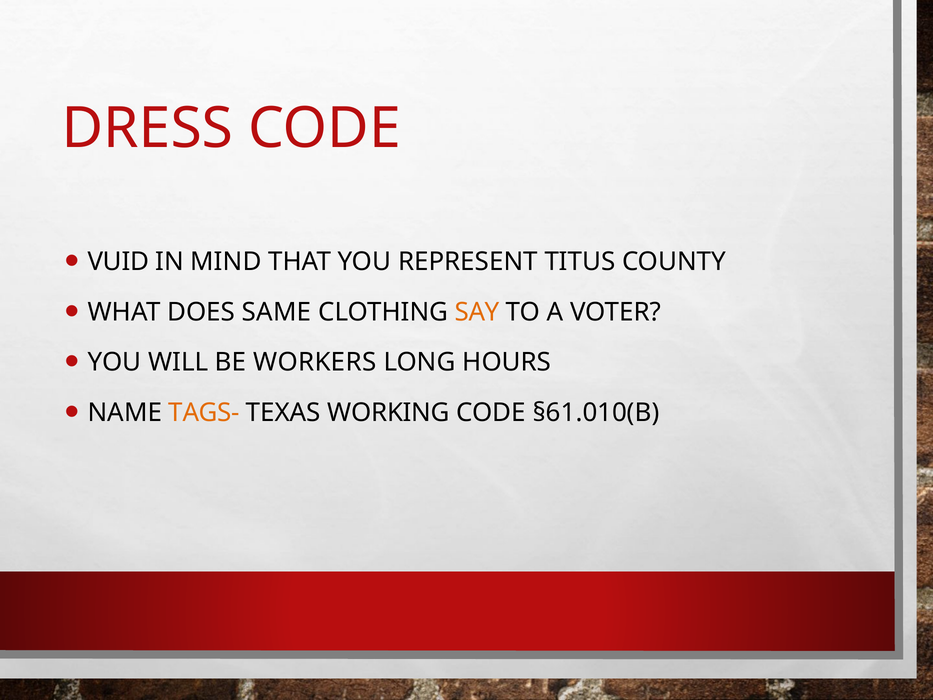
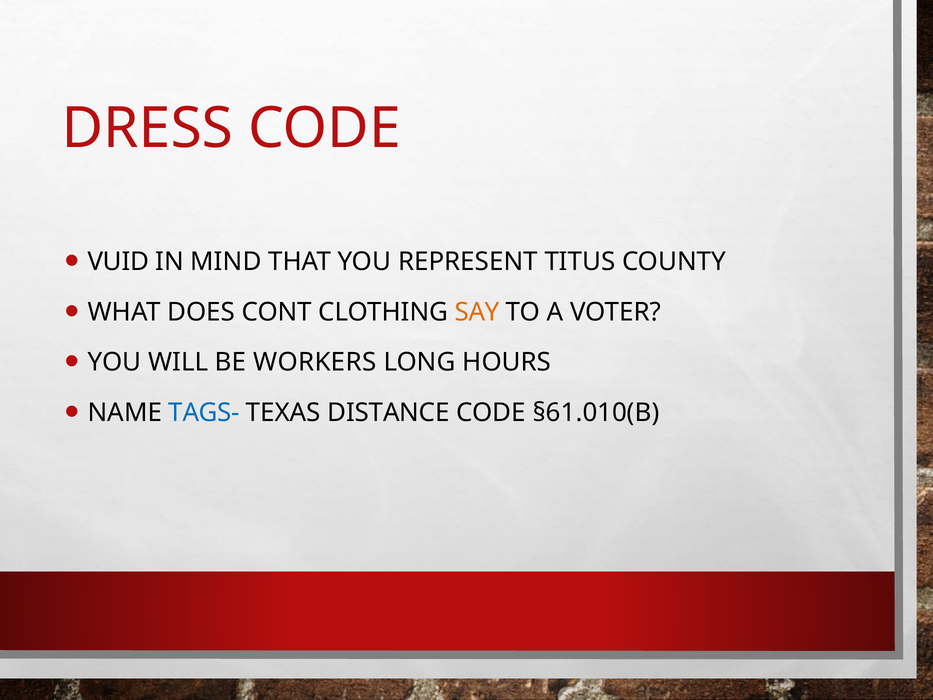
SAME: SAME -> CONT
TAGS- colour: orange -> blue
WORKING: WORKING -> DISTANCE
